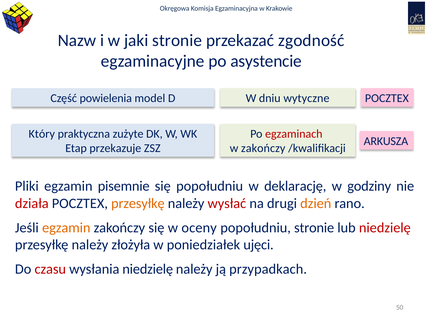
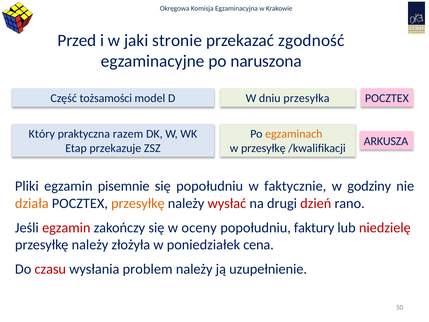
Nazw: Nazw -> Przed
asystencie: asystencie -> naruszona
powielenia: powielenia -> tożsamości
wytyczne: wytyczne -> przesyłka
zużyte: zużyte -> razem
egzaminach colour: red -> orange
w zakończy: zakończy -> przesyłkę
deklarację: deklarację -> faktycznie
działa colour: red -> orange
dzień colour: orange -> red
egzamin at (66, 228) colour: orange -> red
popołudniu stronie: stronie -> faktury
ujęci: ujęci -> cena
wysłania niedzielę: niedzielę -> problem
przypadkach: przypadkach -> uzupełnienie
